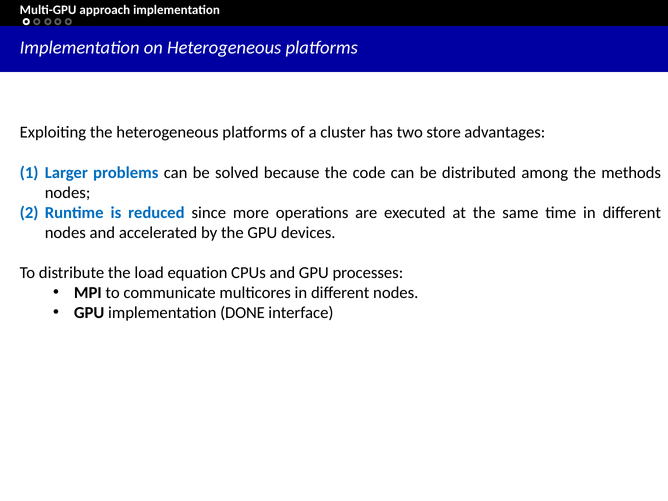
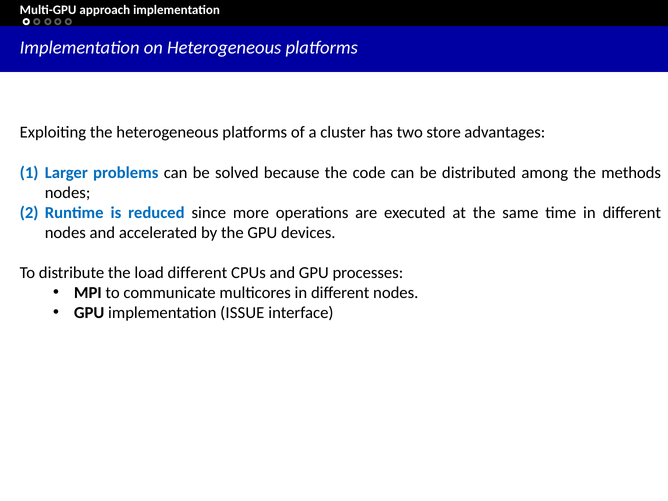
load equation: equation -> different
DONE: DONE -> ISSUE
